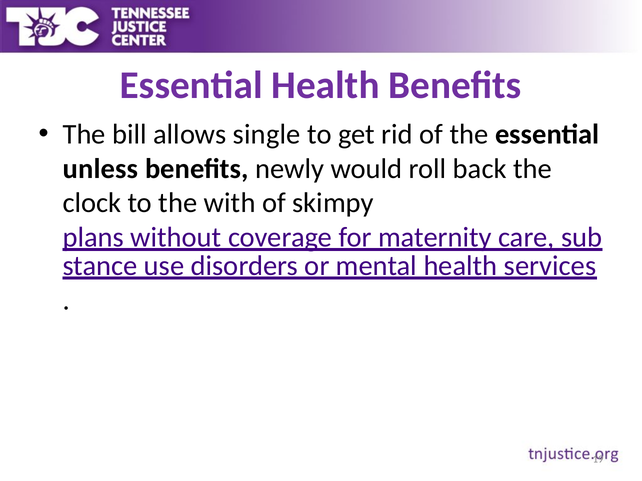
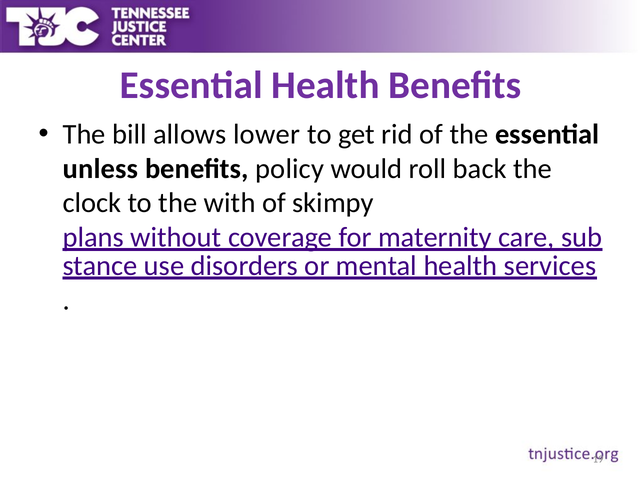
single: single -> lower
newly: newly -> policy
